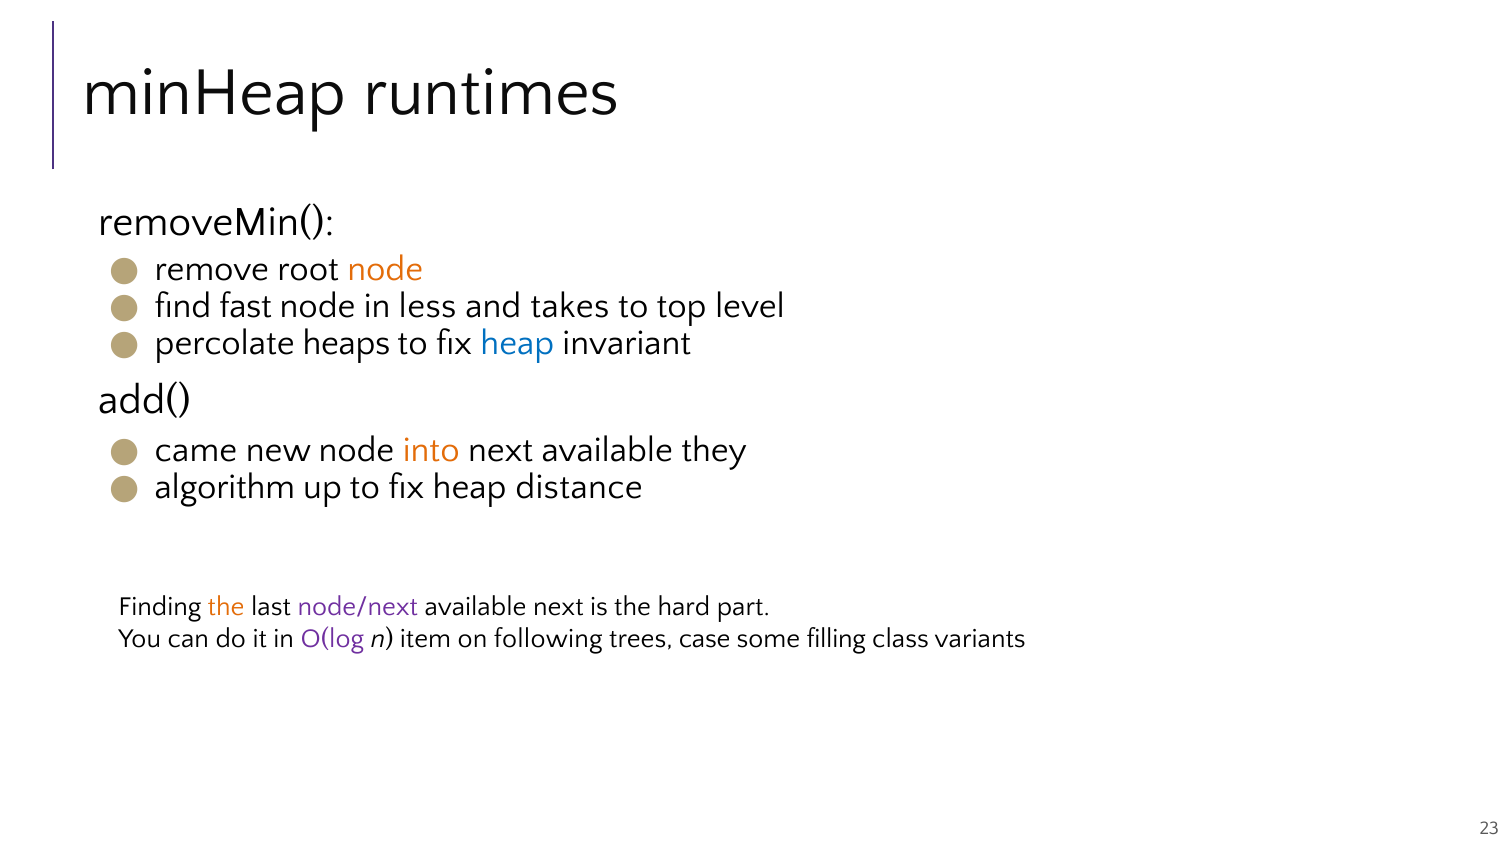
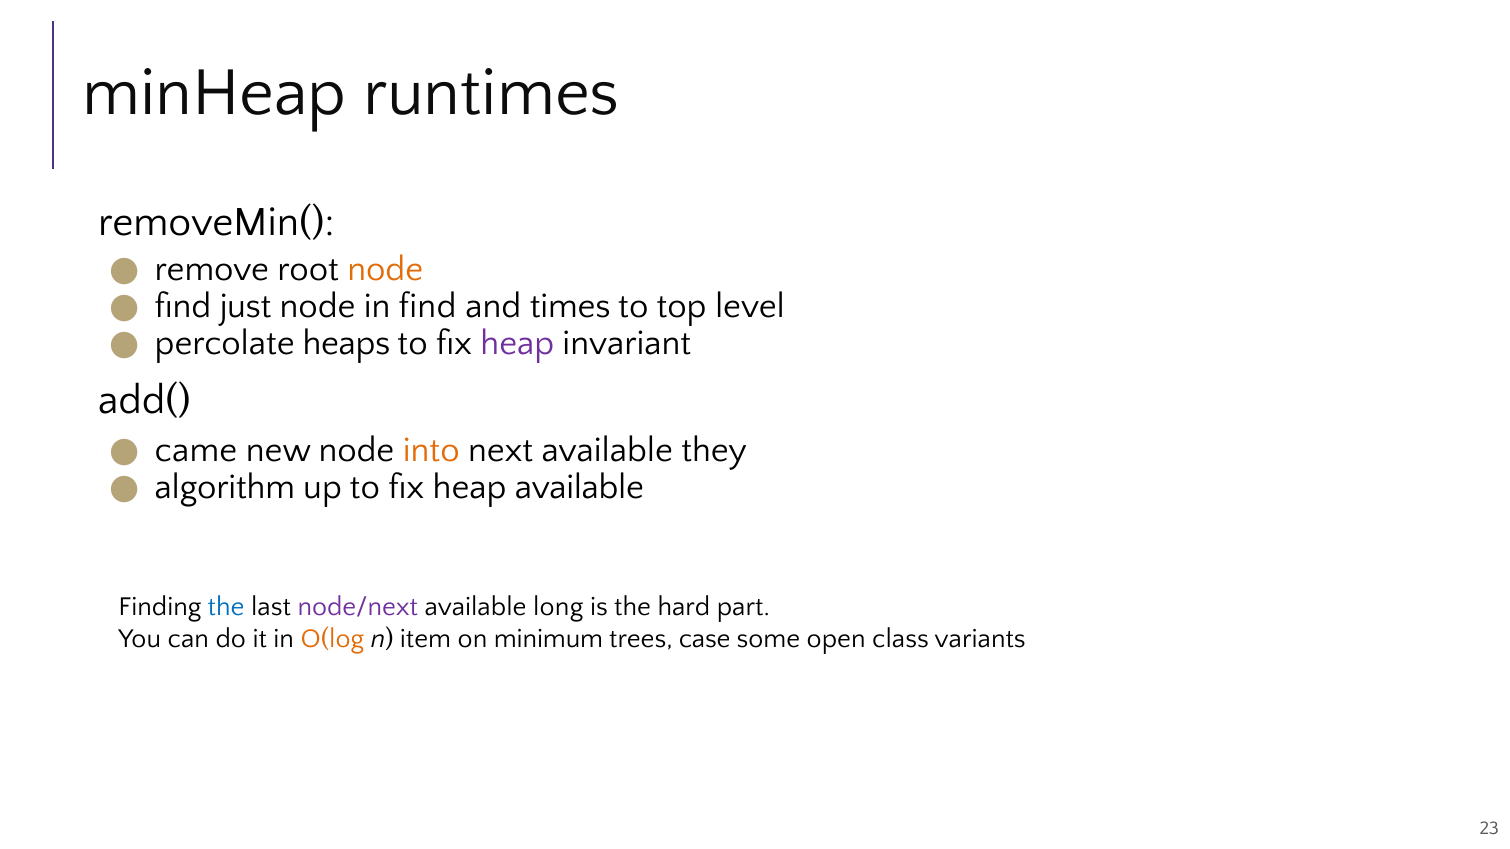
fast: fast -> just
in less: less -> find
takes: takes -> times
heap at (517, 344) colour: blue -> purple
heap distance: distance -> available
the at (226, 607) colour: orange -> blue
available next: next -> long
O(log colour: purple -> orange
following: following -> minimum
filling: filling -> open
